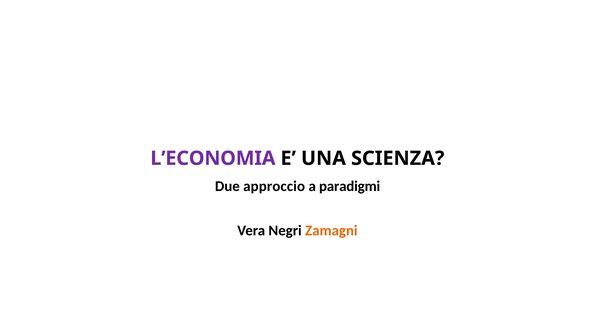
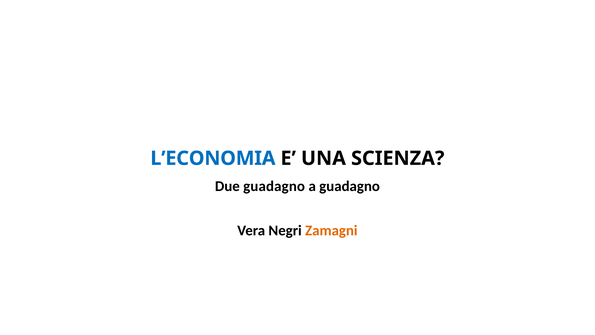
L’ECONOMIA colour: purple -> blue
Due approccio: approccio -> guadagno
a paradigmi: paradigmi -> guadagno
